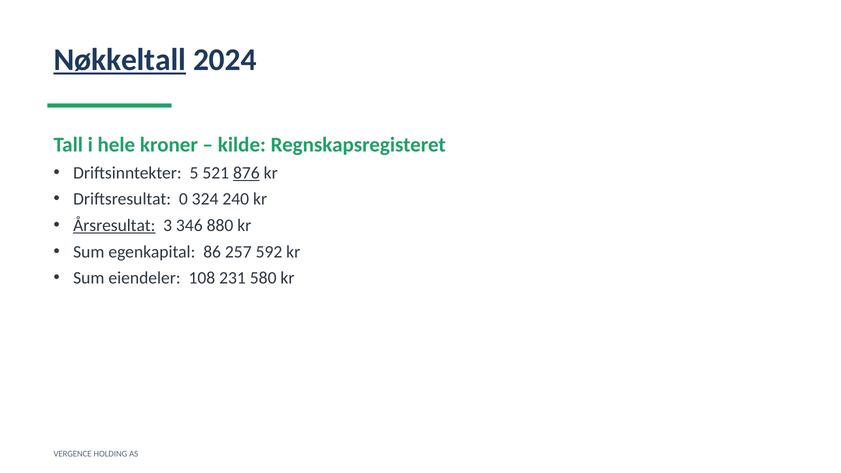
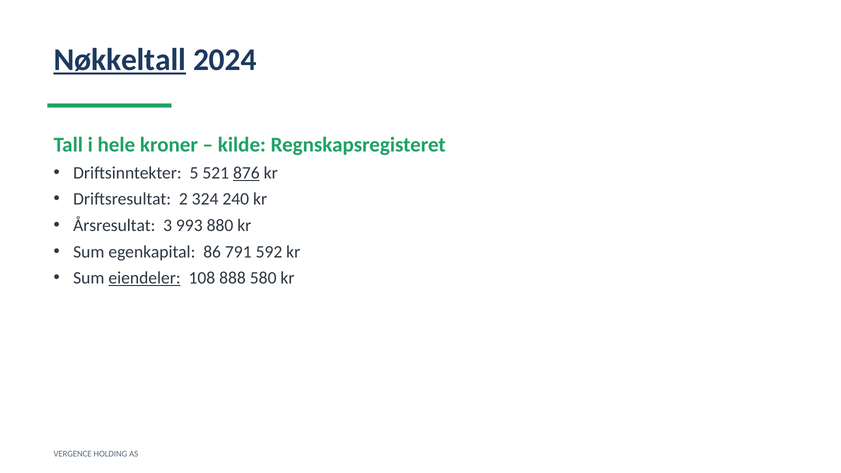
0: 0 -> 2
Årsresultat underline: present -> none
346: 346 -> 993
257: 257 -> 791
eiendeler underline: none -> present
231: 231 -> 888
